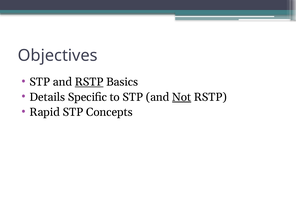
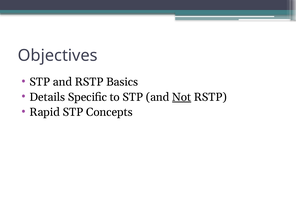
RSTP at (89, 82) underline: present -> none
